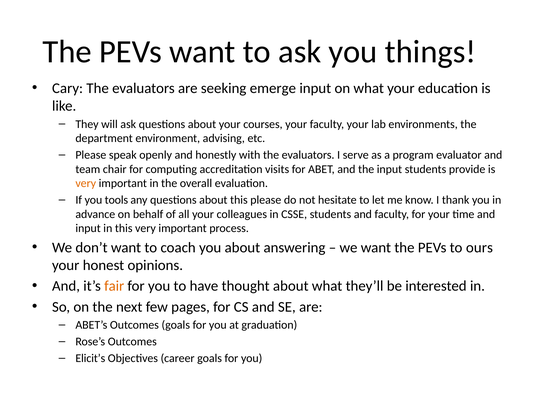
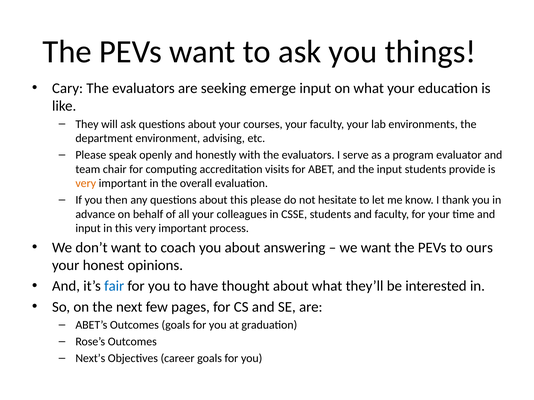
tools: tools -> then
fair colour: orange -> blue
Elicit’s: Elicit’s -> Next’s
